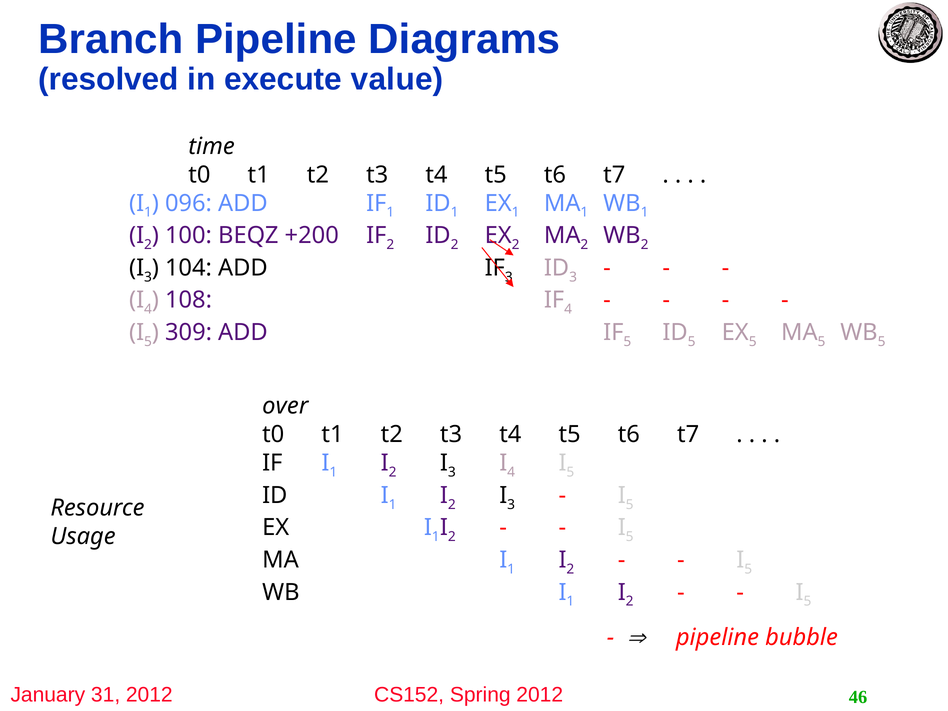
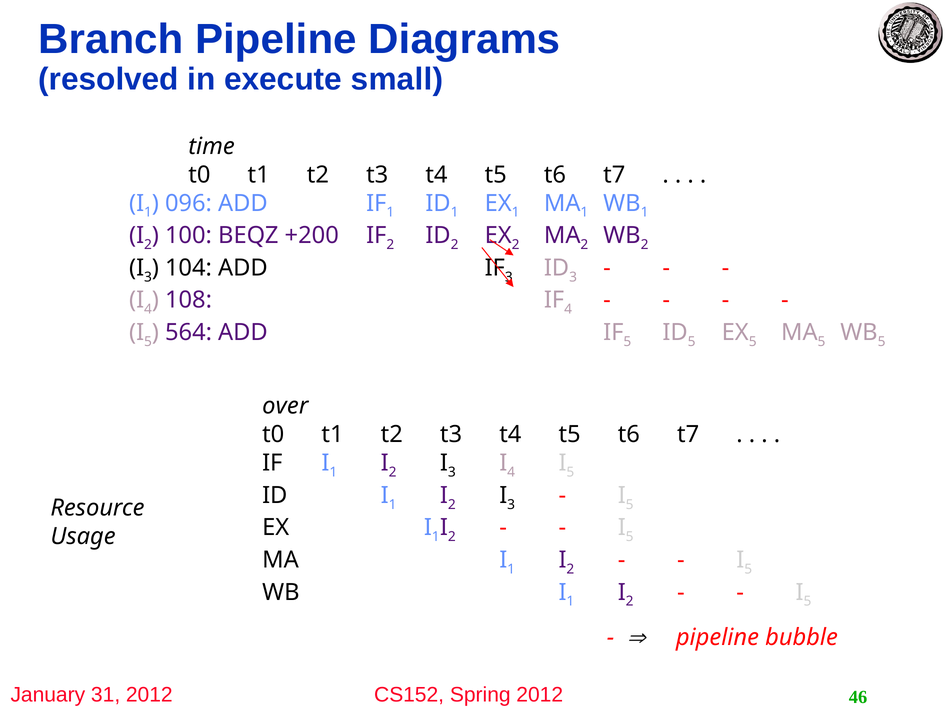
value: value -> small
309: 309 -> 564
